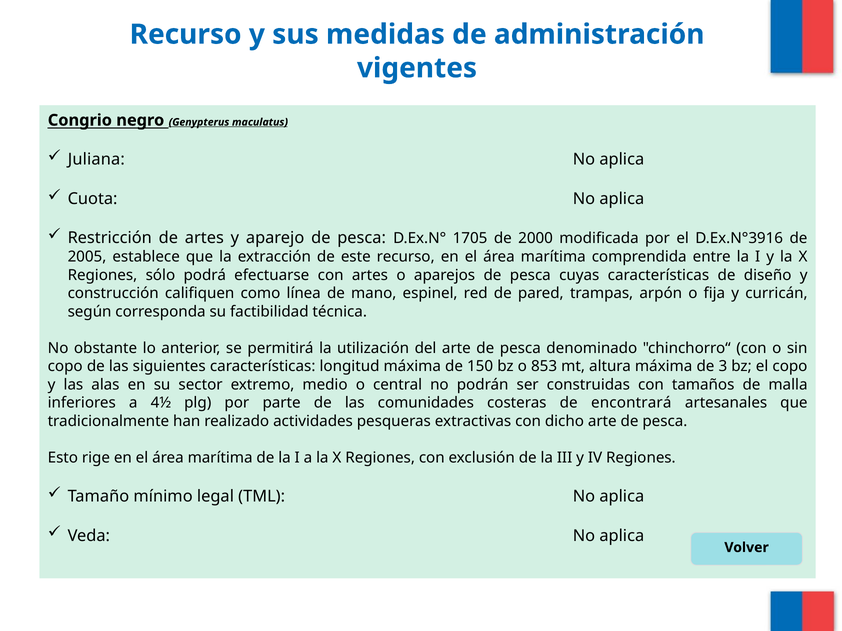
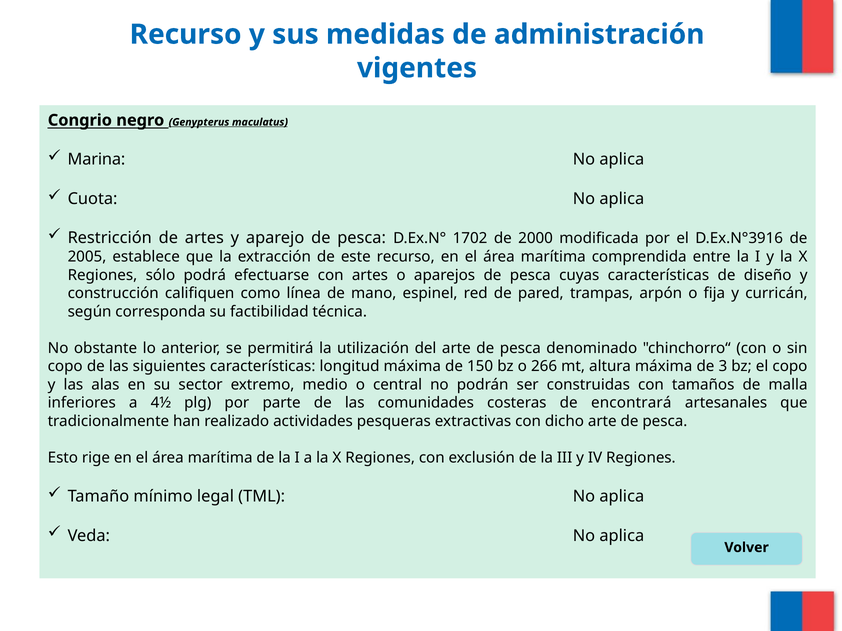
Juliana: Juliana -> Marina
1705: 1705 -> 1702
853: 853 -> 266
